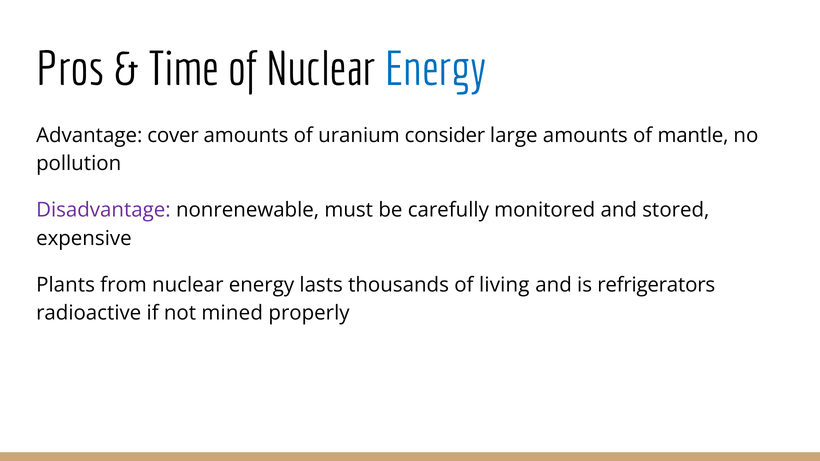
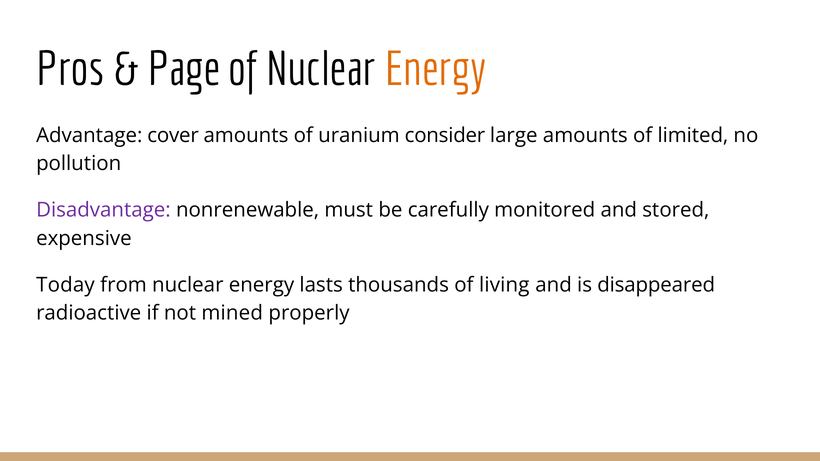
Time: Time -> Page
Energy at (435, 69) colour: blue -> orange
mantle: mantle -> limited
Plants: Plants -> Today
refrigerators: refrigerators -> disappeared
